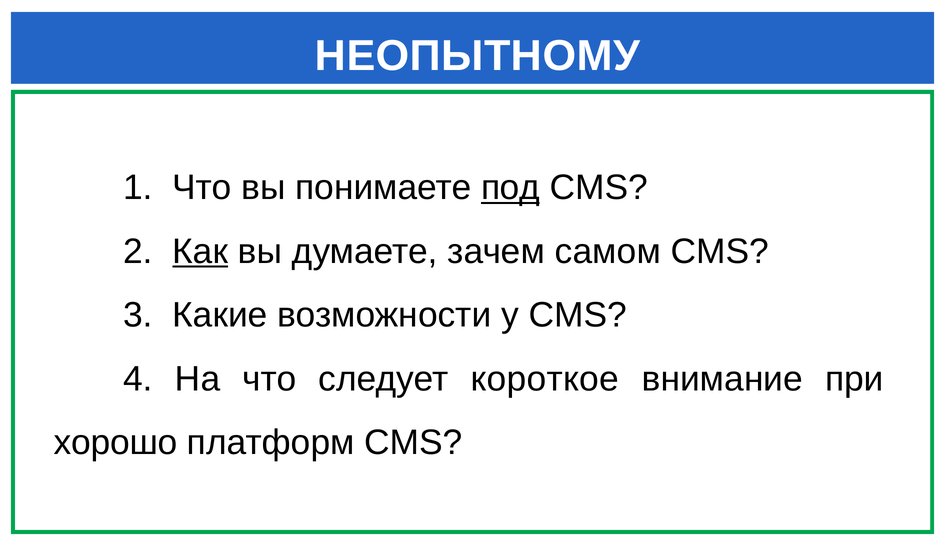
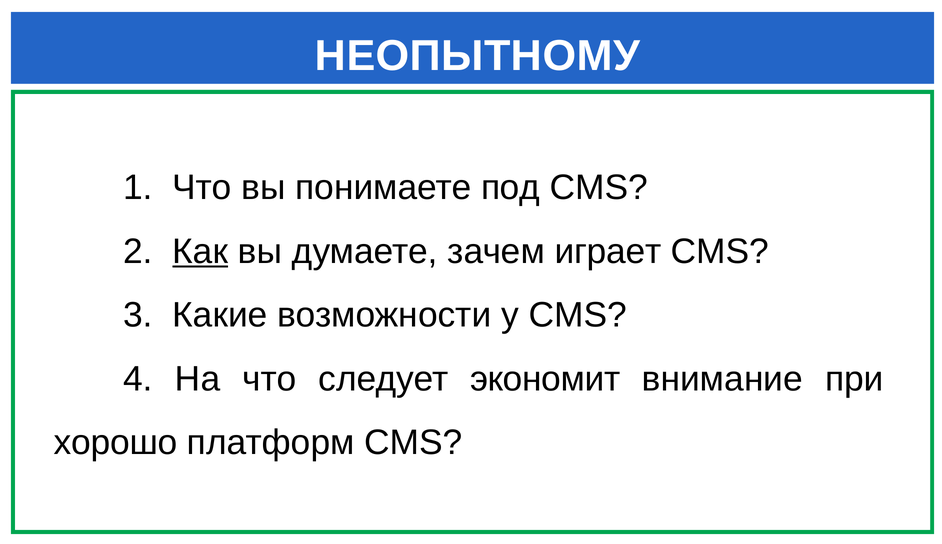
под underline: present -> none
самом: самом -> играет
короткое: короткое -> экономит
